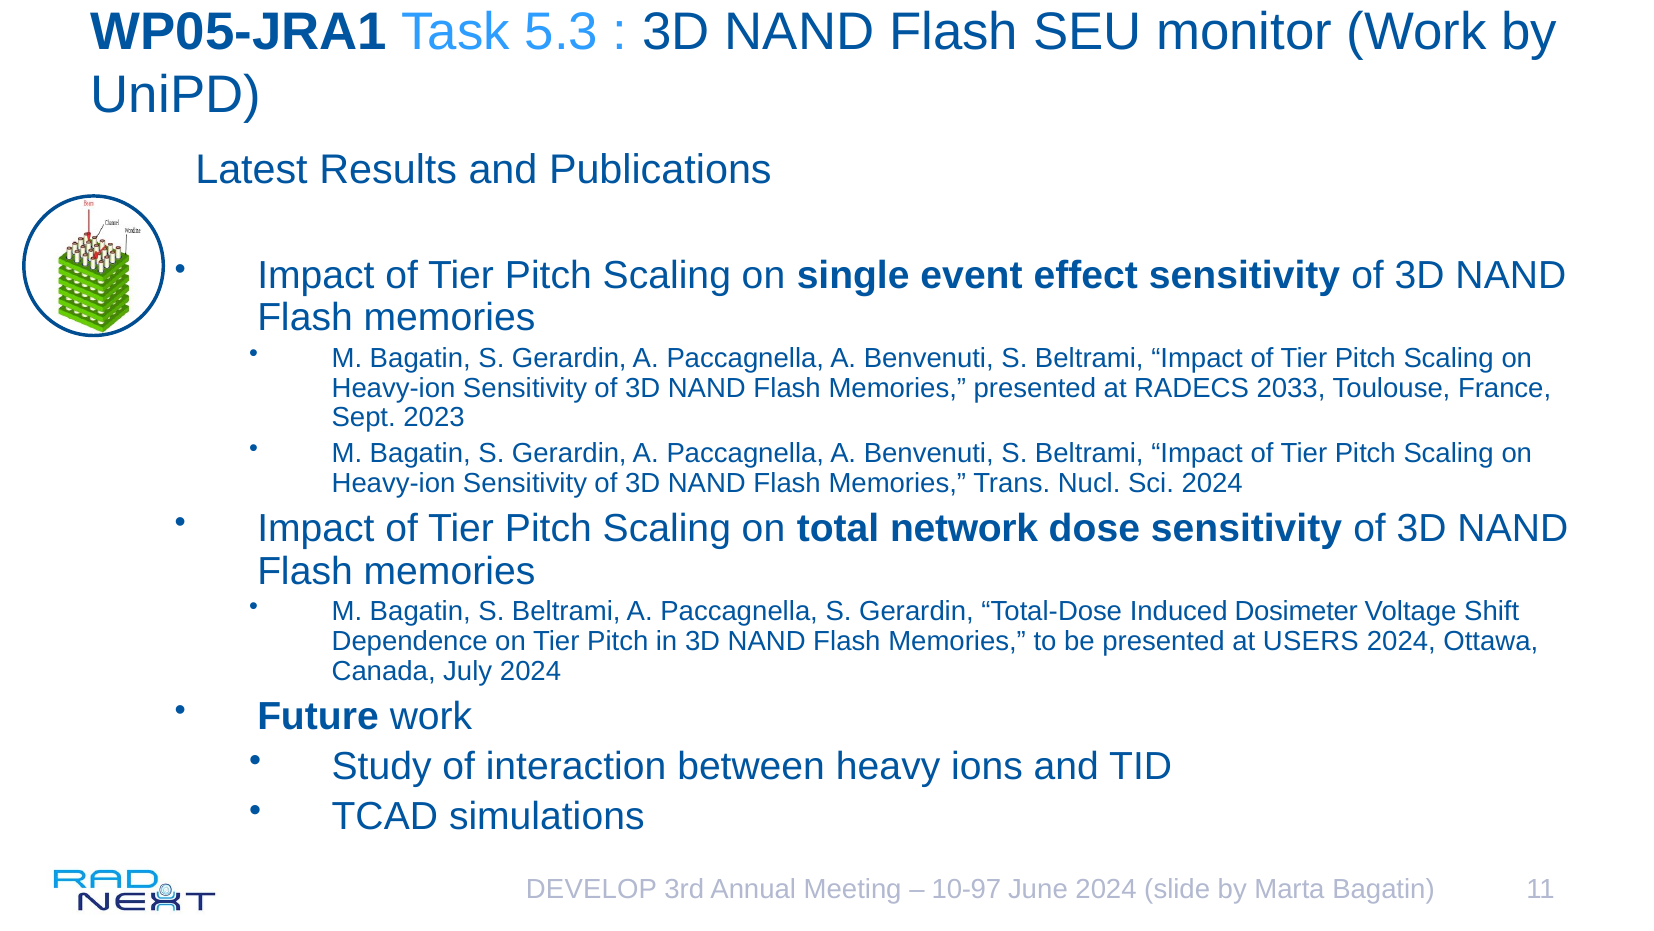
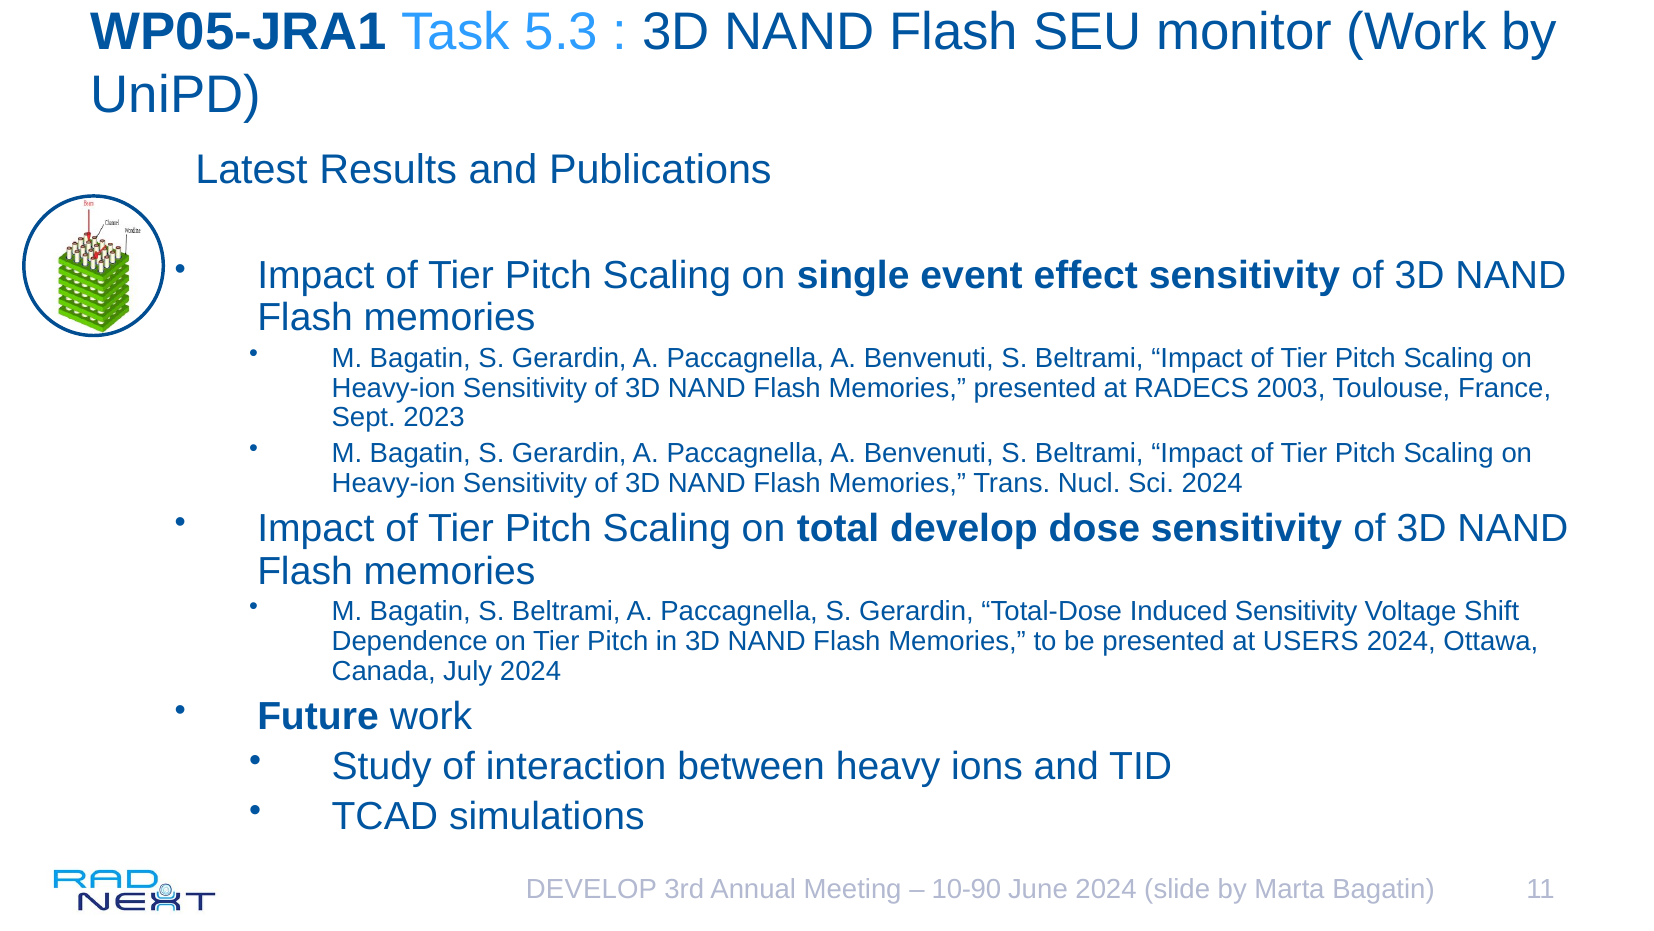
2033: 2033 -> 2003
total network: network -> develop
Induced Dosimeter: Dosimeter -> Sensitivity
10-97: 10-97 -> 10-90
